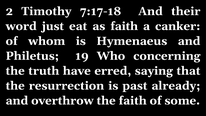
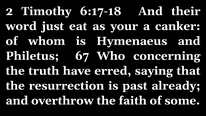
7:17-18: 7:17-18 -> 6:17-18
as faith: faith -> your
19: 19 -> 67
